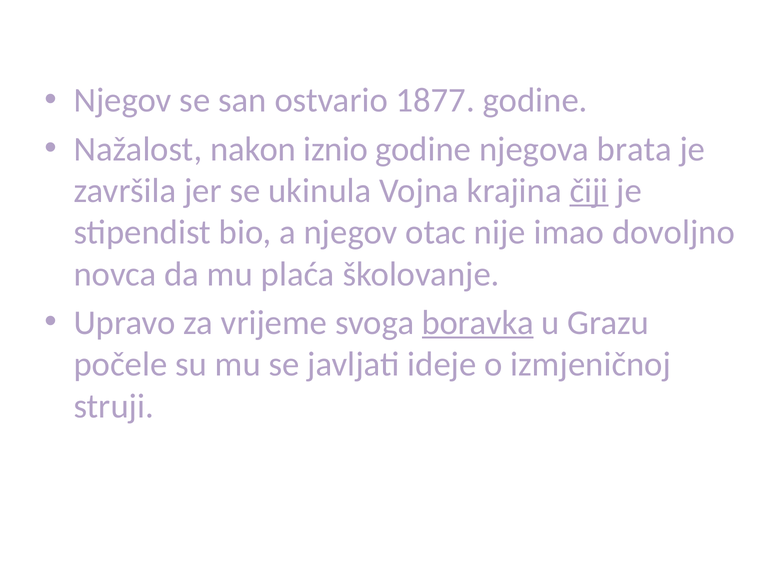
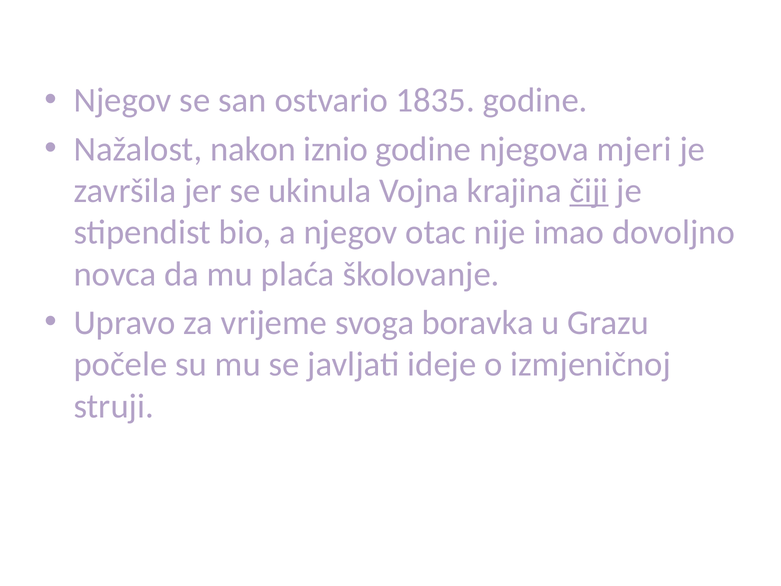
1877: 1877 -> 1835
brata: brata -> mjeri
boravka underline: present -> none
